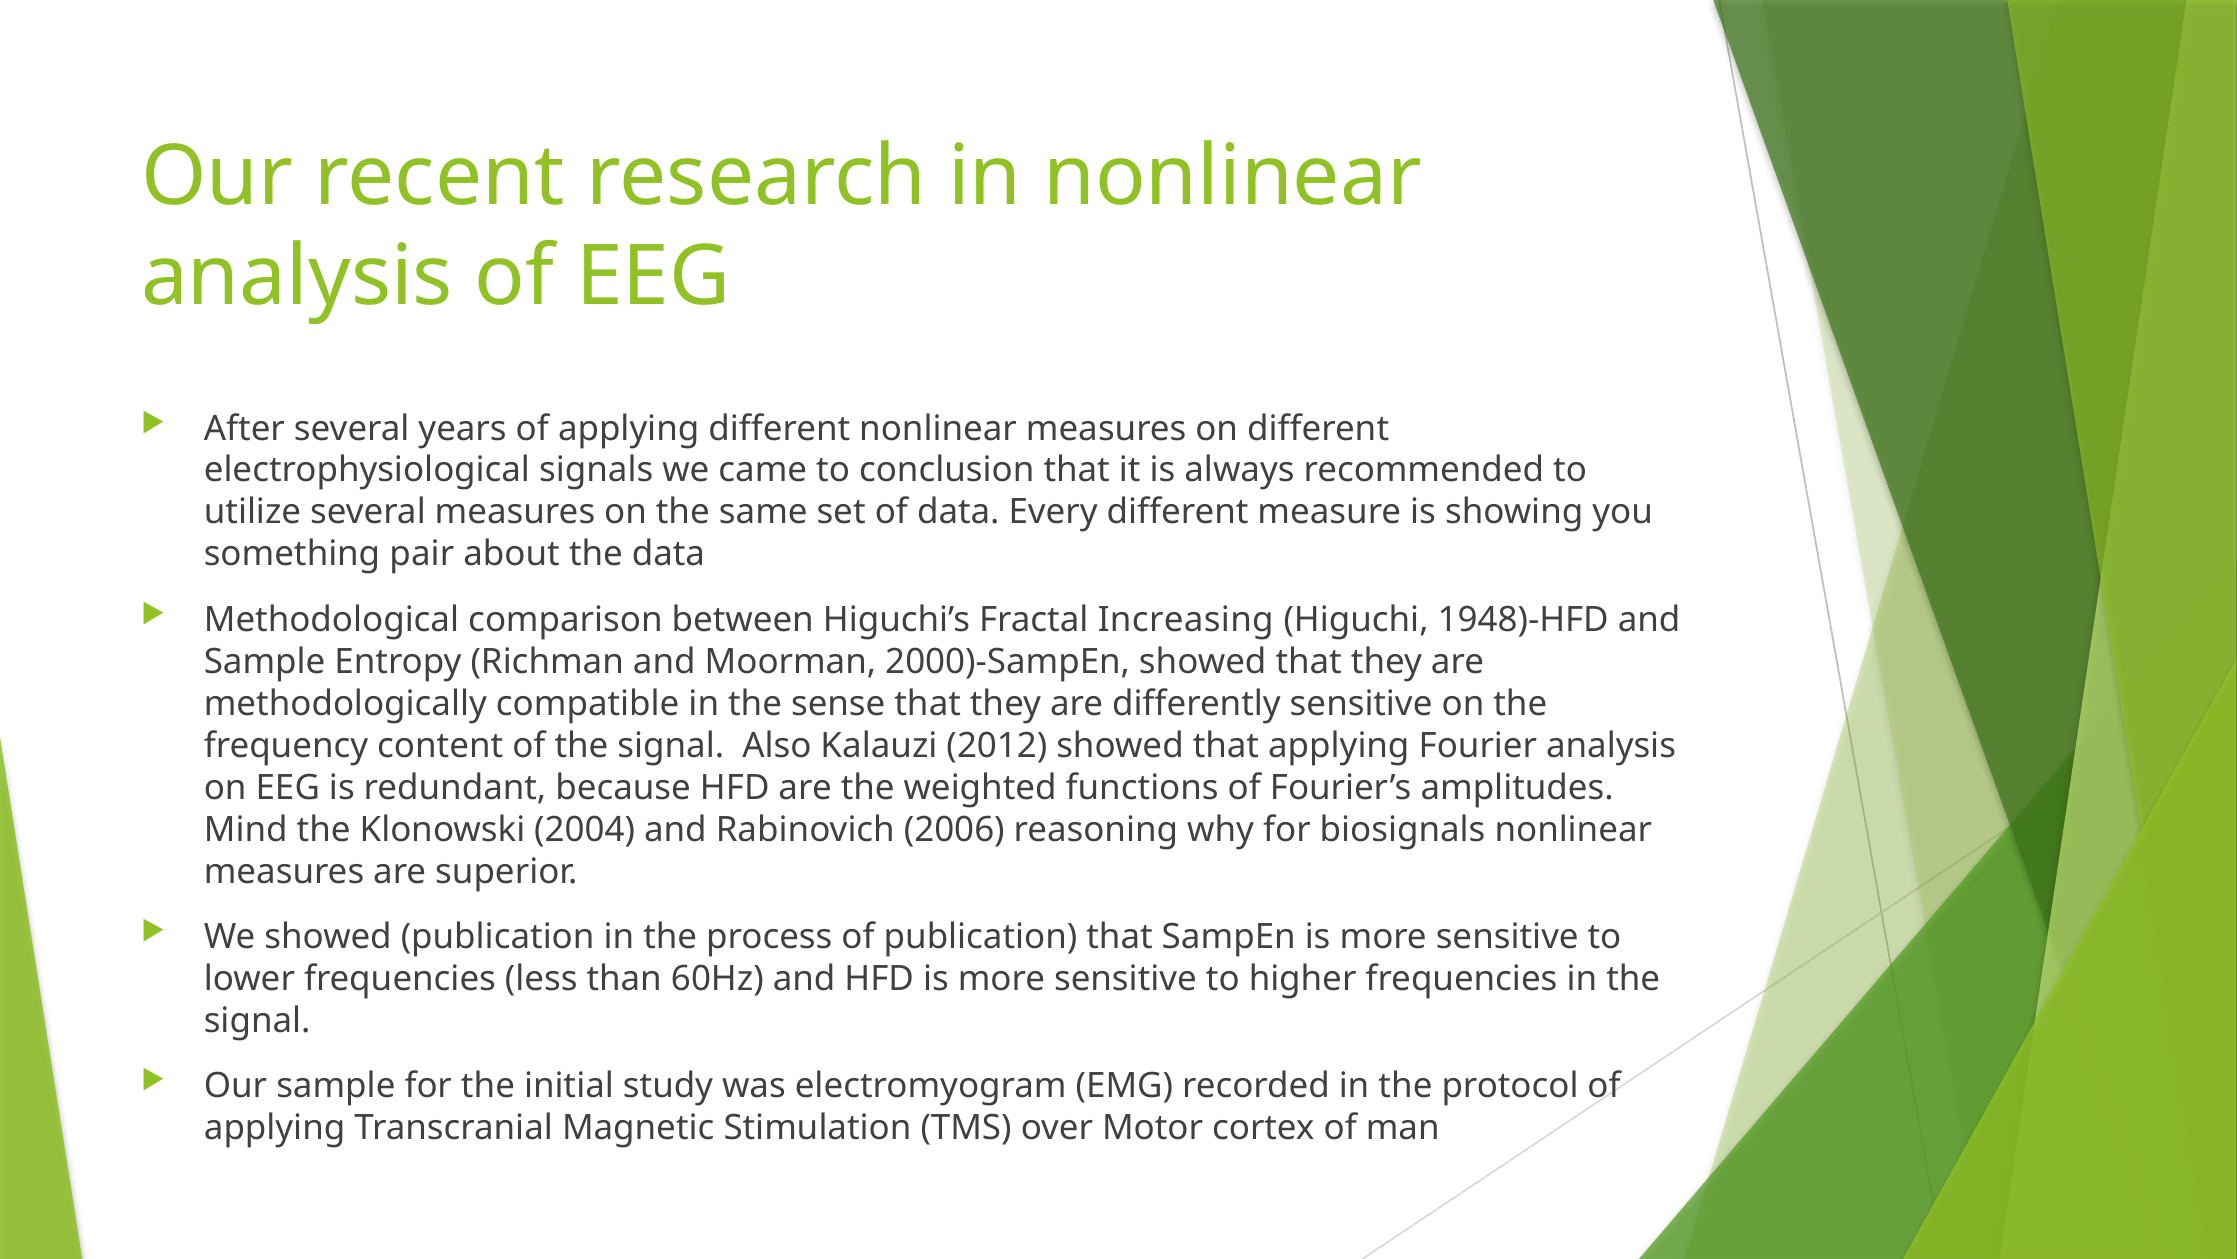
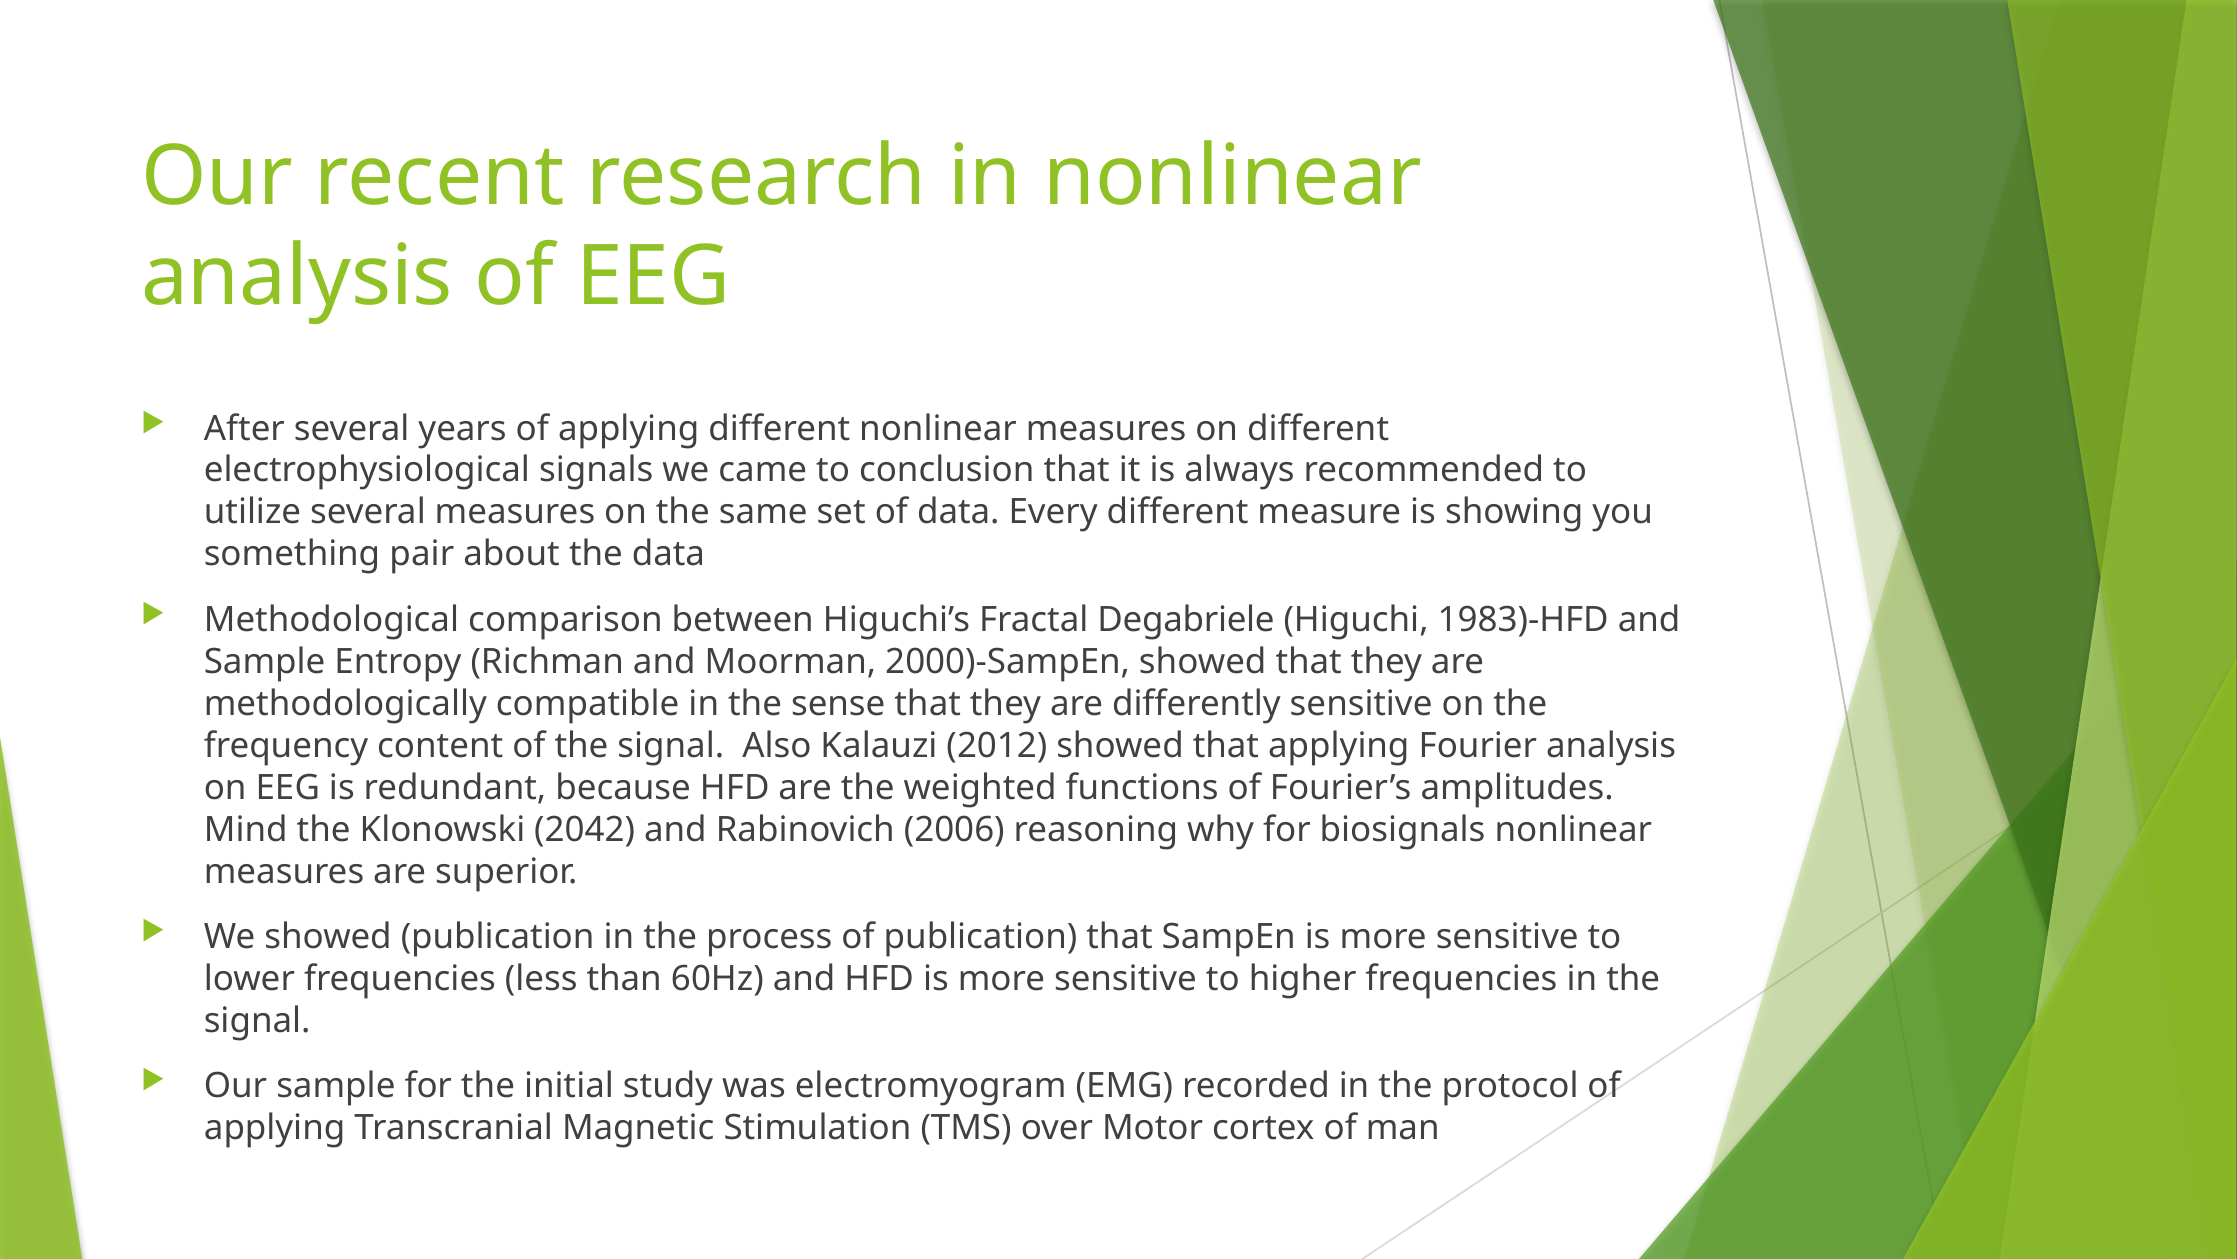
Increasing: Increasing -> Degabriele
1948)-HFD: 1948)-HFD -> 1983)-HFD
2004: 2004 -> 2042
